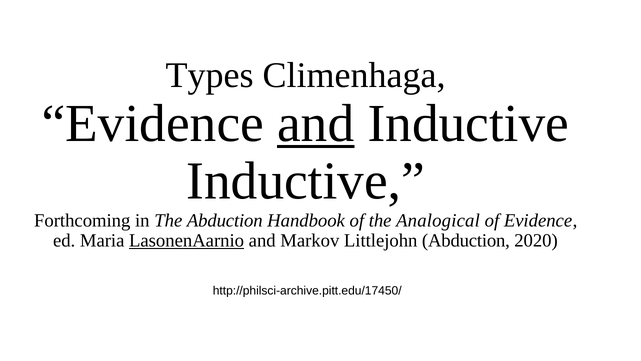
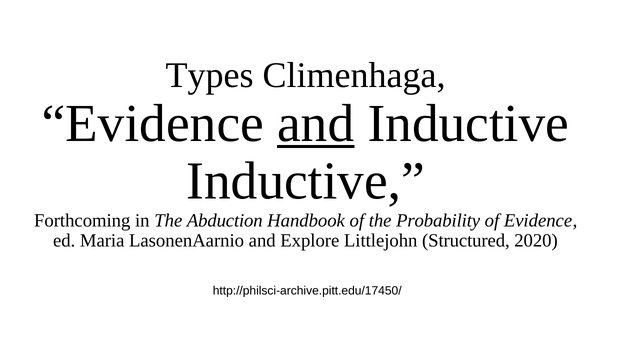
Analogical: Analogical -> Probability
LasonenAarnio underline: present -> none
Markov: Markov -> Explore
Littlejohn Abduction: Abduction -> Structured
